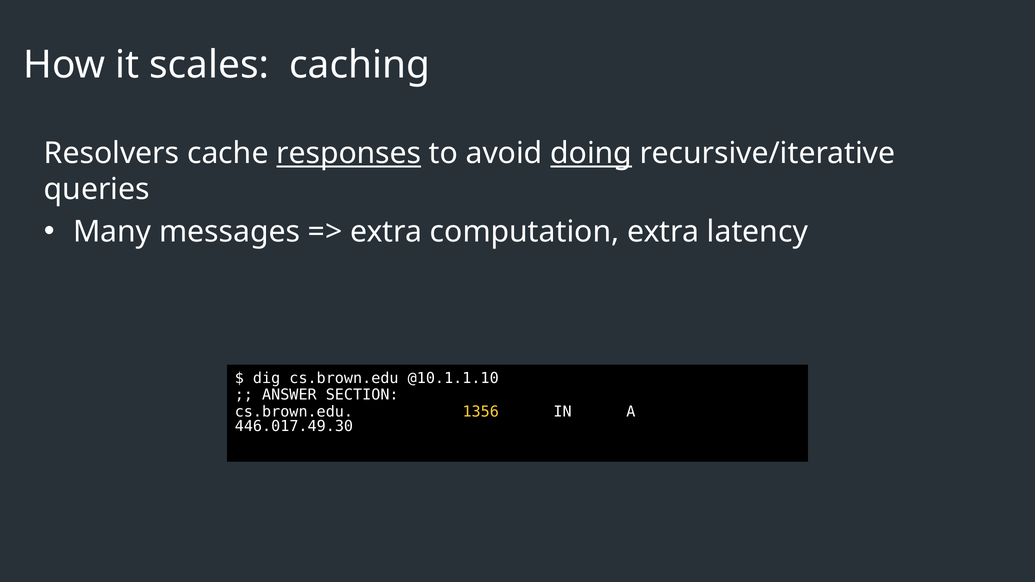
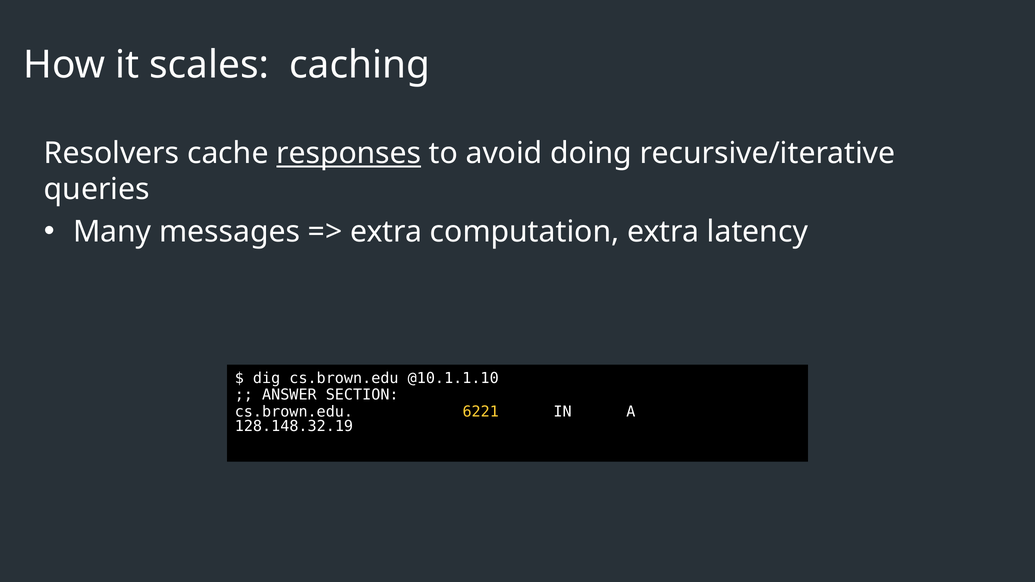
doing underline: present -> none
1356: 1356 -> 6221
446.017.49.30: 446.017.49.30 -> 128.148.32.19
